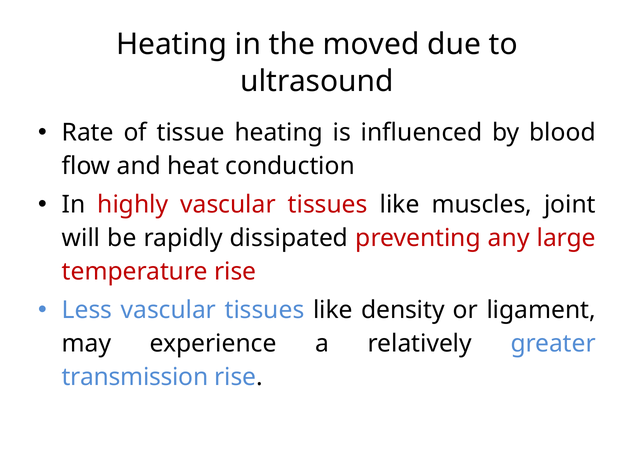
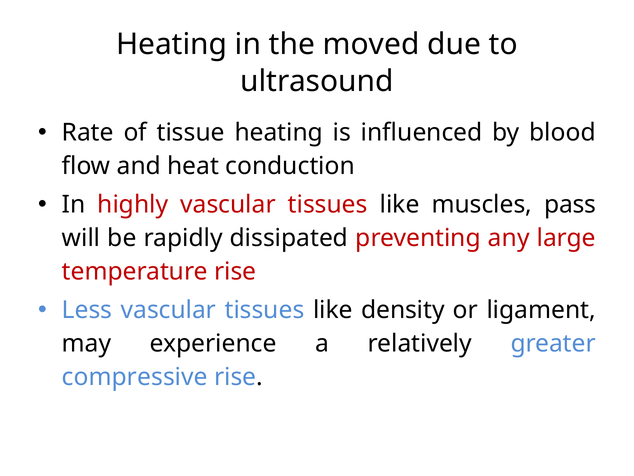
joint: joint -> pass
transmission: transmission -> compressive
